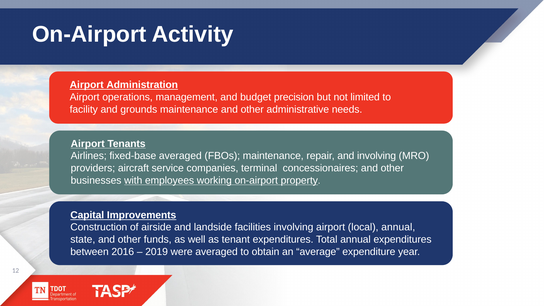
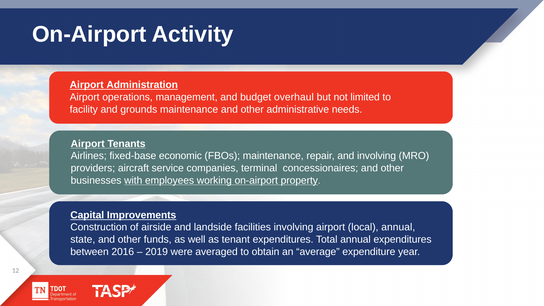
precision: precision -> overhaul
fixed-base averaged: averaged -> economic
